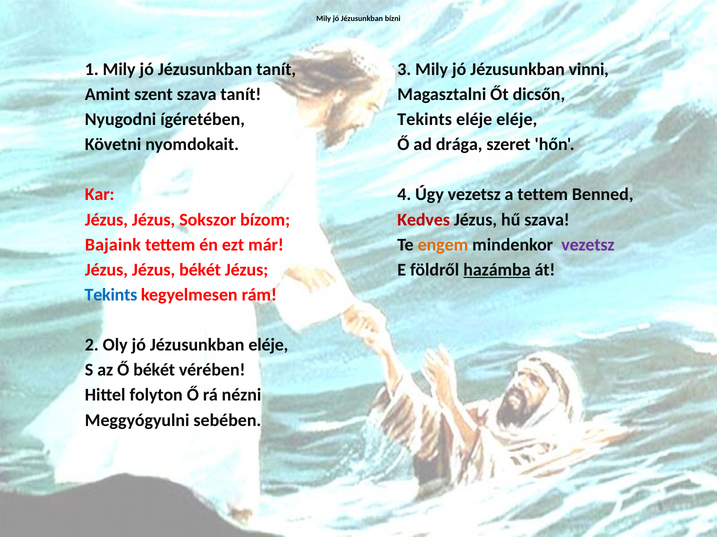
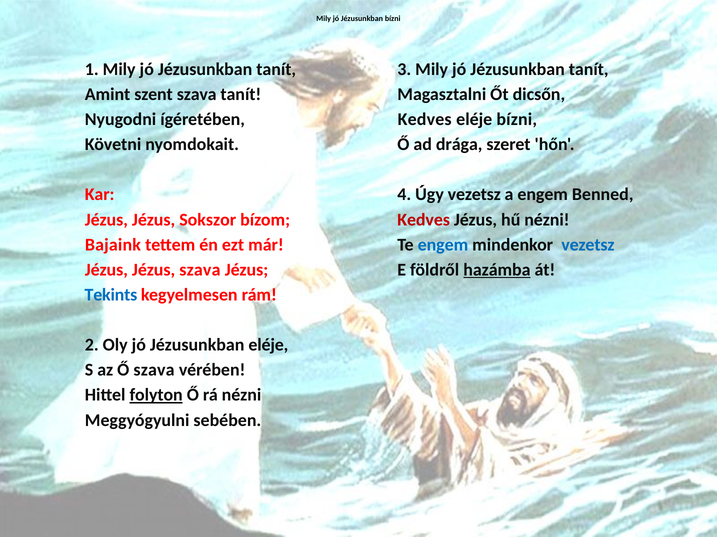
vinni at (589, 69): vinni -> tanít
Tekints at (425, 120): Tekints -> Kedves
eléje eléje: eléje -> bízni
a tettem: tettem -> engem
hű szava: szava -> nézni
engem at (443, 245) colour: orange -> blue
vezetsz at (588, 245) colour: purple -> blue
Jézus békét: békét -> szava
Ő békét: békét -> szava
folyton underline: none -> present
